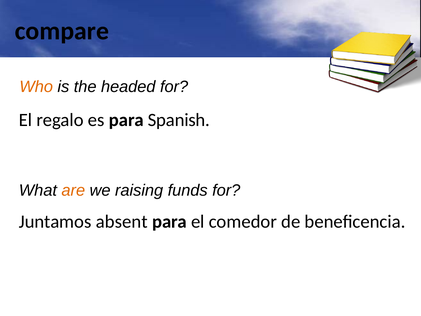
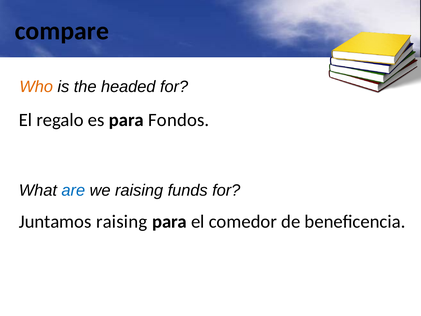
Spanish: Spanish -> Fondos
are colour: orange -> blue
Juntamos absent: absent -> raising
